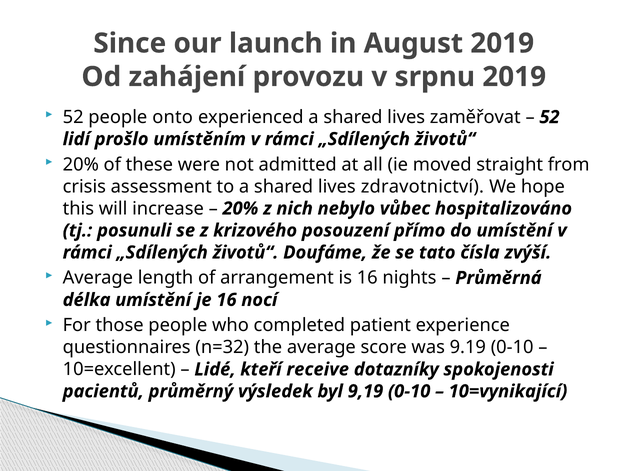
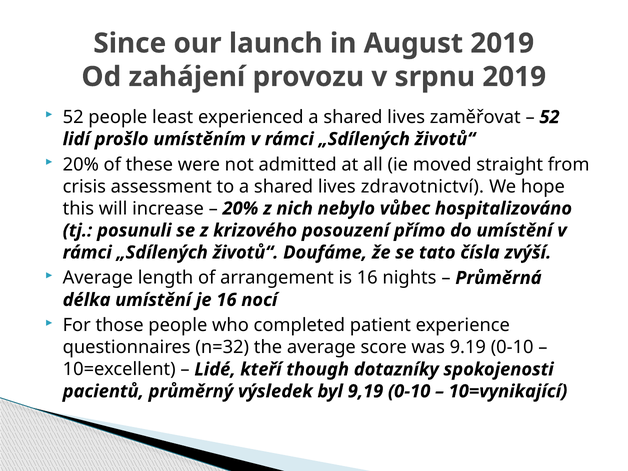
onto: onto -> least
receive: receive -> though
